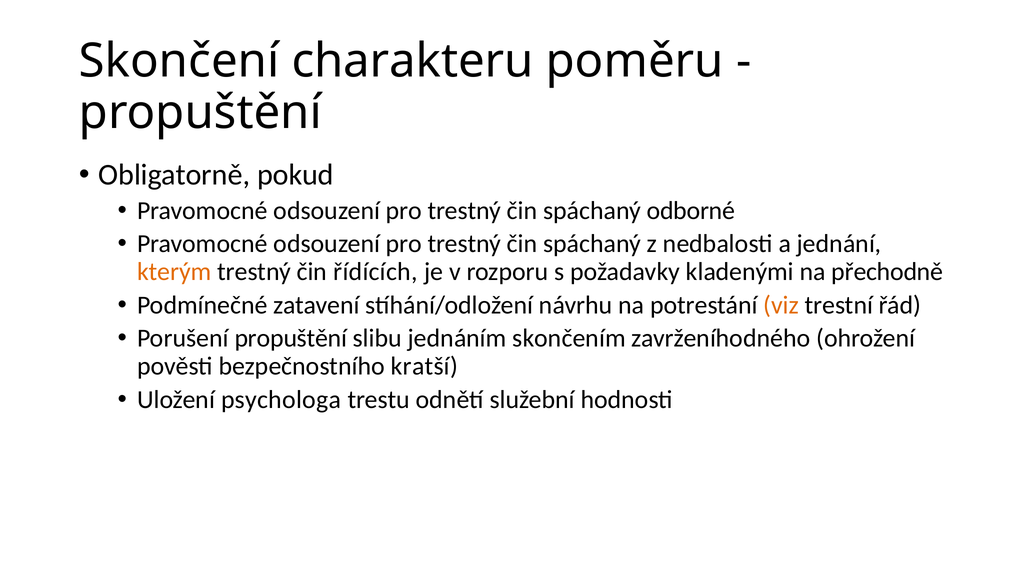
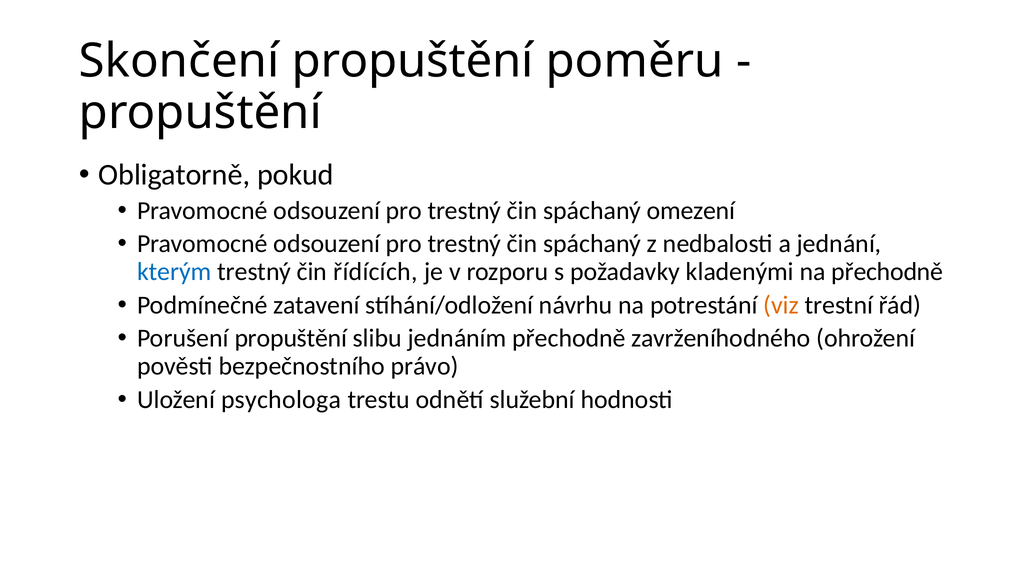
Skončení charakteru: charakteru -> propuštění
odborné: odborné -> omezení
kterým colour: orange -> blue
jednáním skončením: skončením -> přechodně
kratší: kratší -> právo
